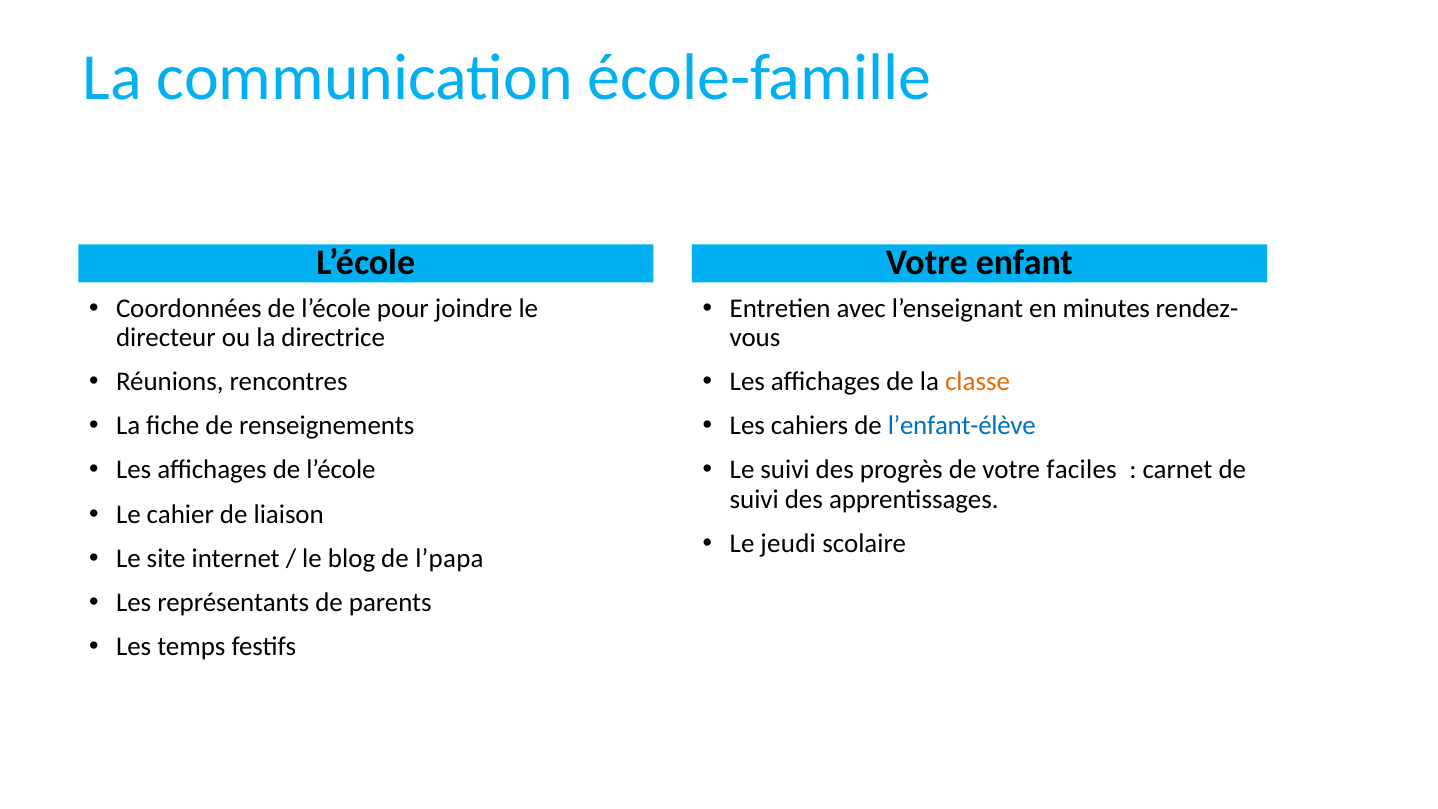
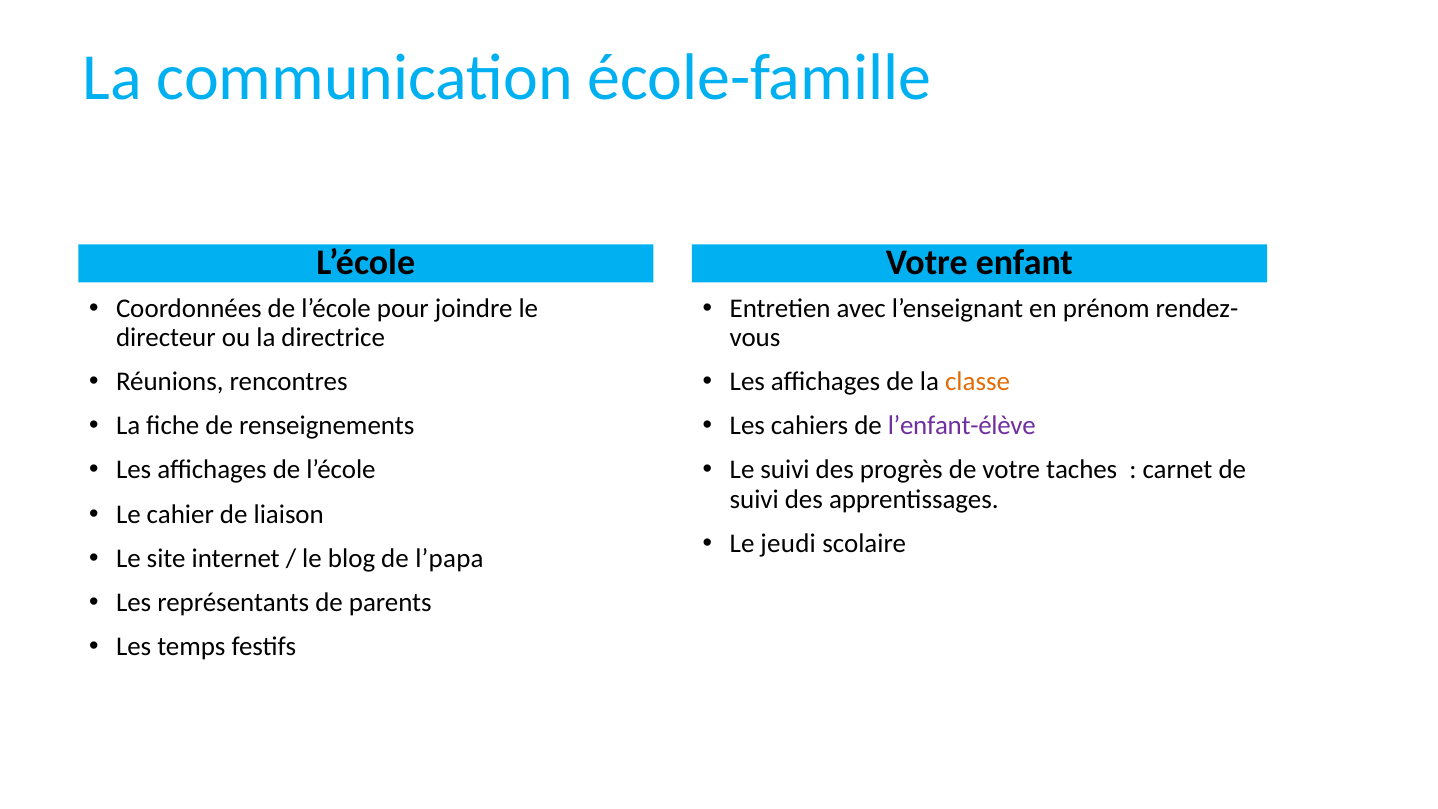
minutes: minutes -> prénom
l’enfant-élève colour: blue -> purple
faciles: faciles -> taches
